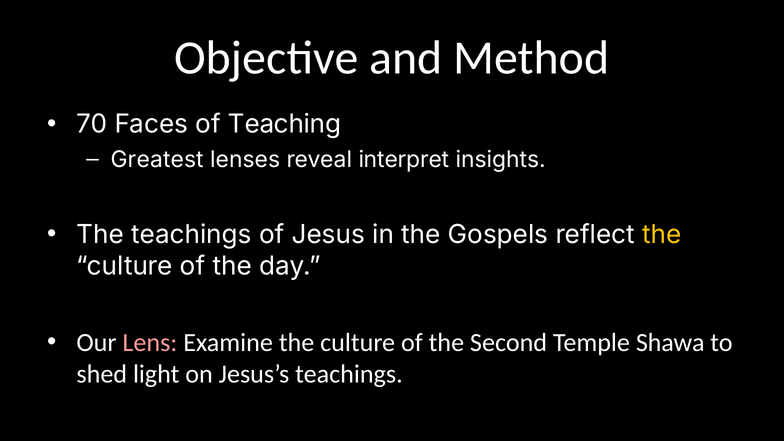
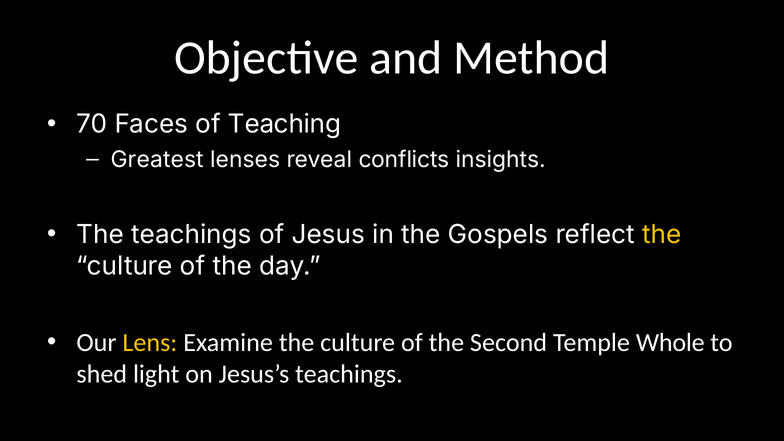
interpret: interpret -> conflicts
Lens colour: pink -> yellow
Shawa: Shawa -> Whole
